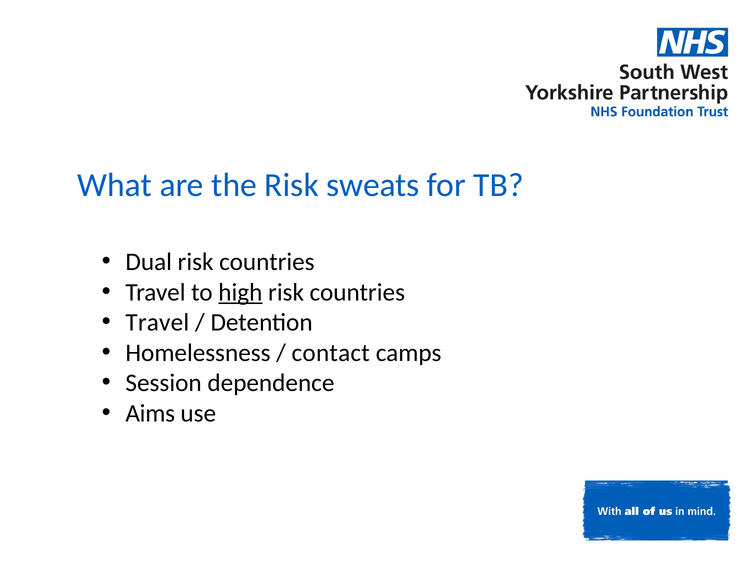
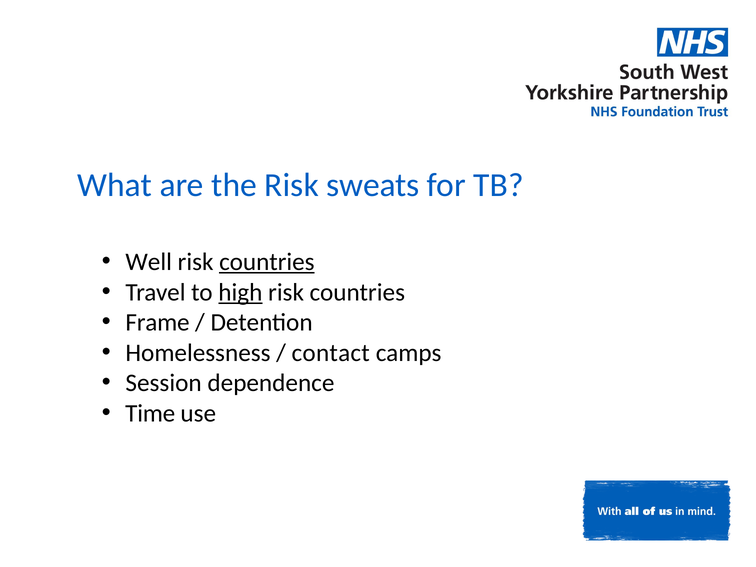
Dual: Dual -> Well
countries at (267, 262) underline: none -> present
Travel at (157, 323): Travel -> Frame
Aims: Aims -> Time
